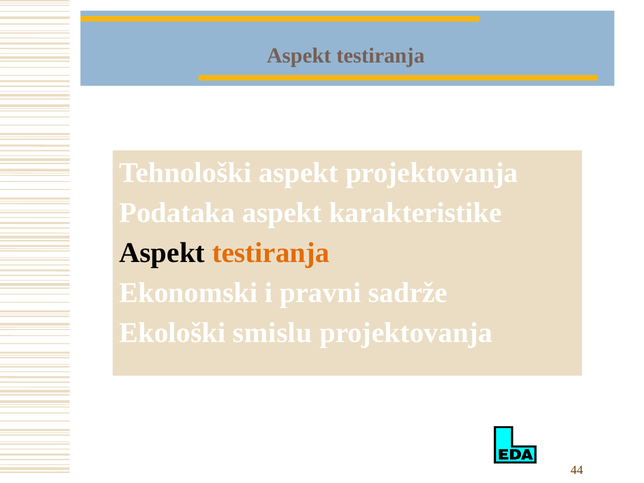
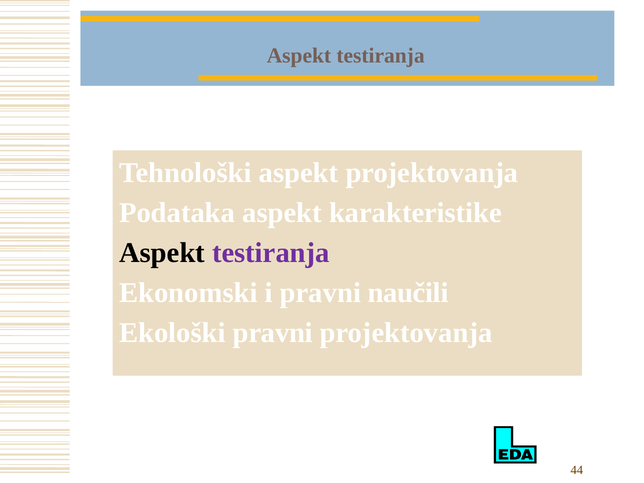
testiranja at (271, 253) colour: orange -> purple
sadrže: sadrže -> naučili
Ekološki smislu: smislu -> pravni
